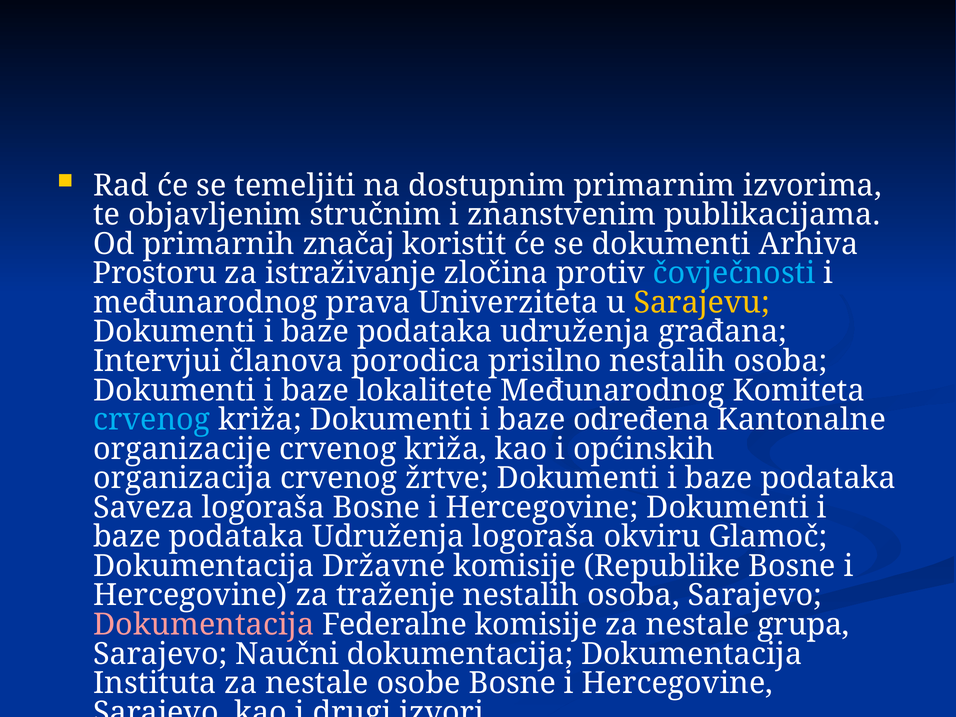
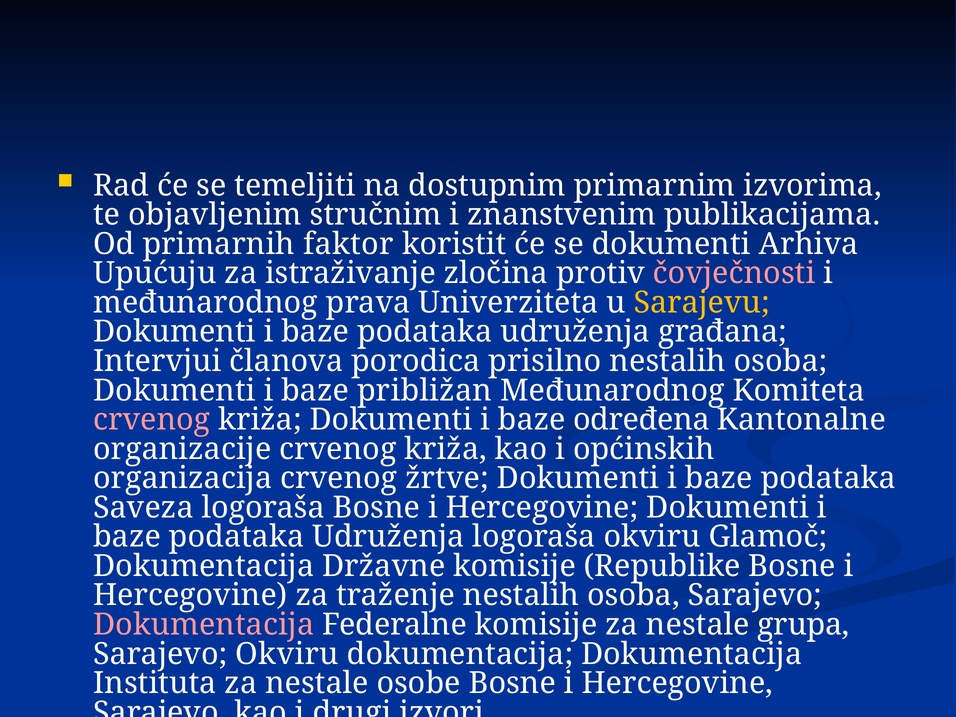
značaj: značaj -> faktor
Prostoru: Prostoru -> Upućuju
čovječnosti colour: light blue -> pink
lokalitete: lokalitete -> približan
crvenog at (152, 420) colour: light blue -> pink
Sarajevo Naučni: Naučni -> Okviru
